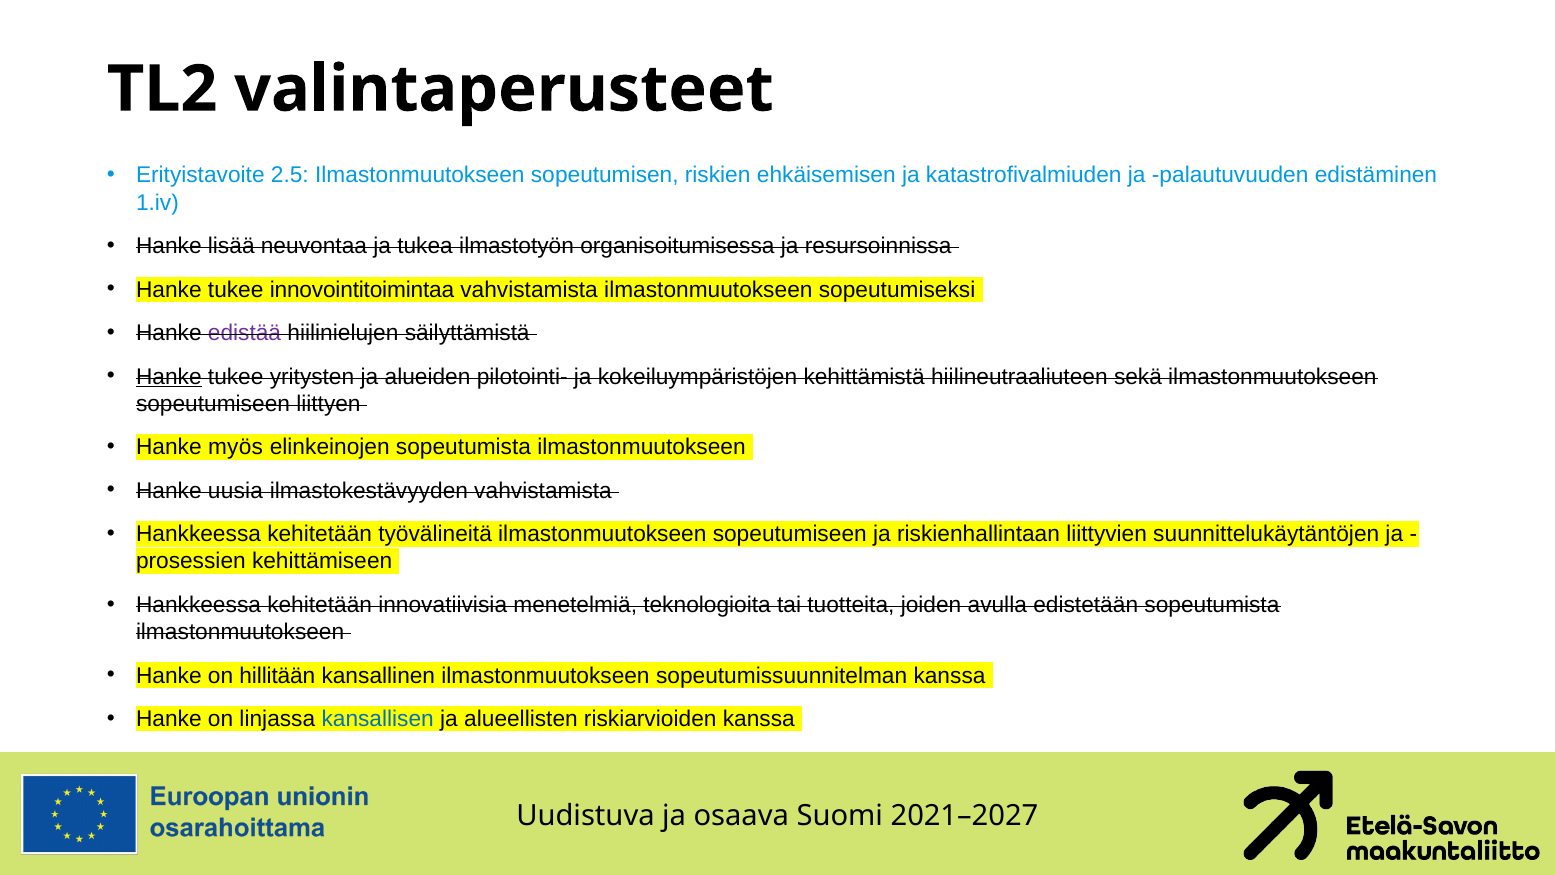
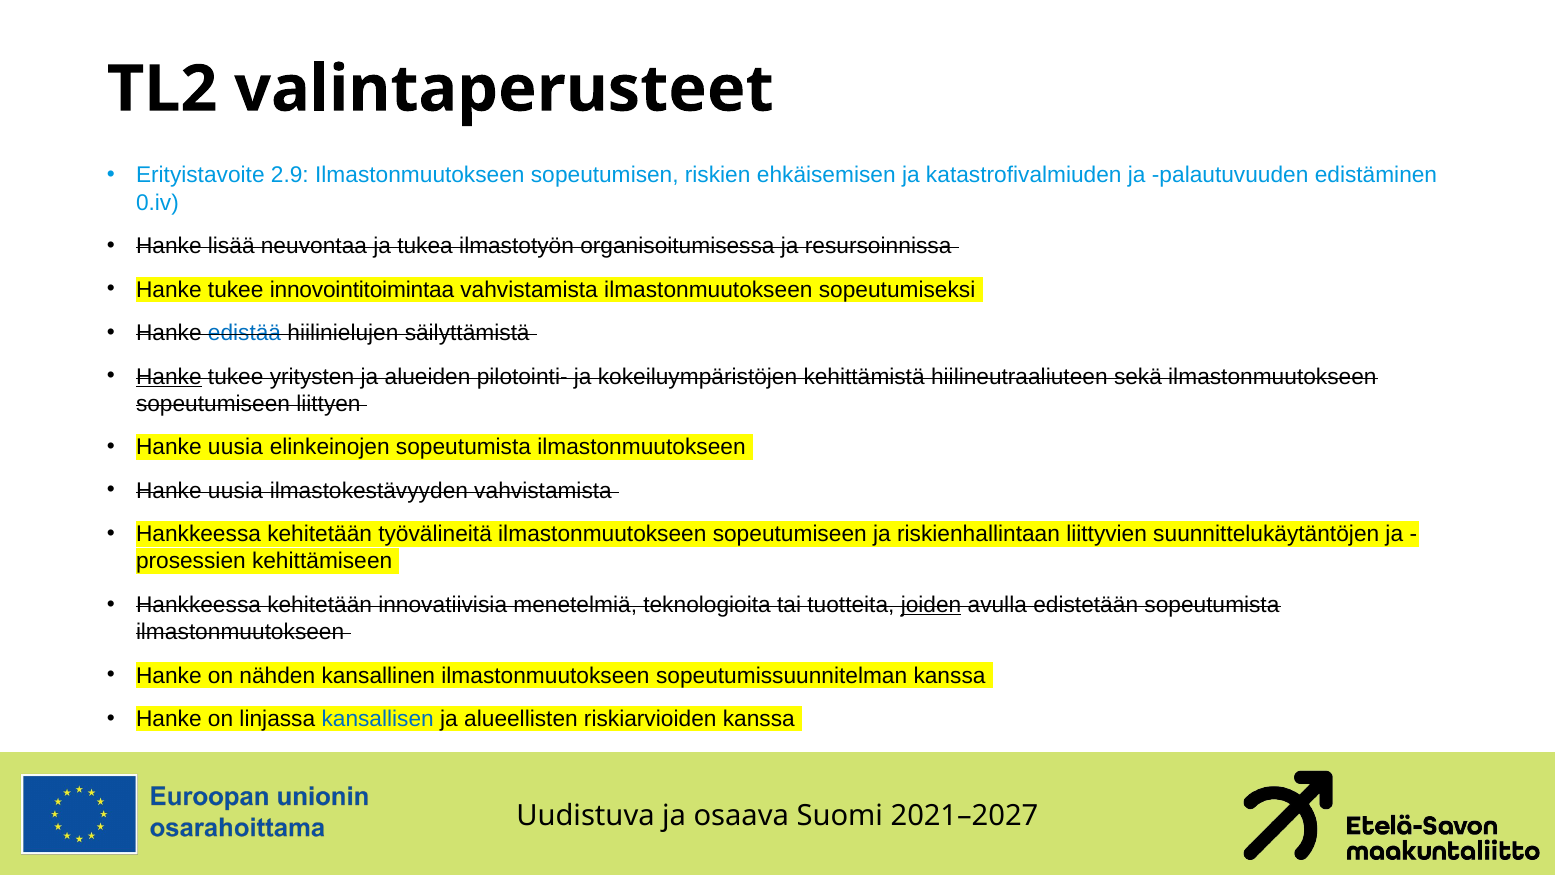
2.5: 2.5 -> 2.9
1.iv: 1.iv -> 0.iv
edistää colour: purple -> blue
myös at (236, 447): myös -> uusia
joiden underline: none -> present
hillitään: hillitään -> nähden
